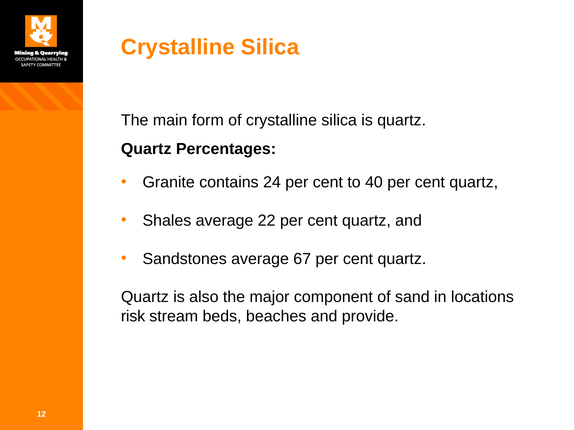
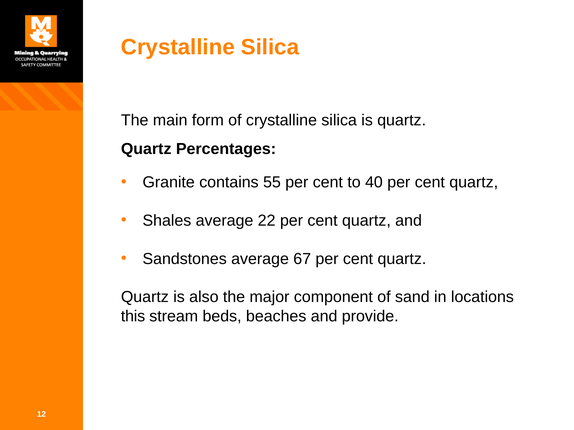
24: 24 -> 55
risk: risk -> this
